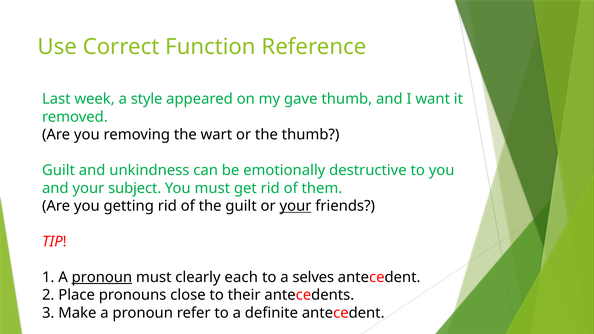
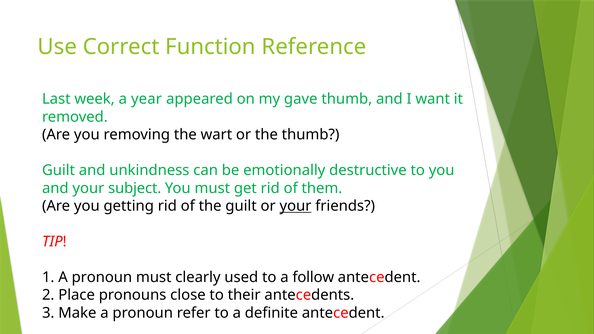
style: style -> year
pronoun at (102, 277) underline: present -> none
each: each -> used
selves: selves -> follow
